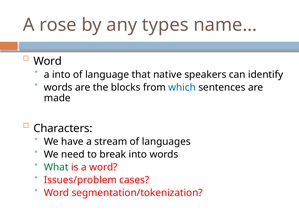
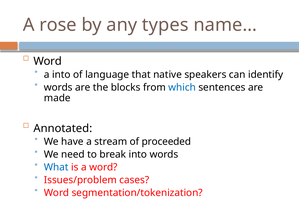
Characters: Characters -> Annotated
languages: languages -> proceeded
What colour: green -> blue
